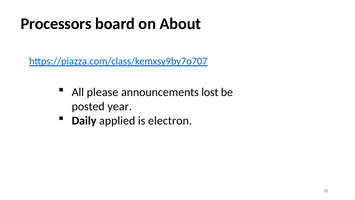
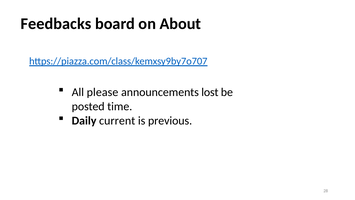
Processors: Processors -> Feedbacks
year: year -> time
applied: applied -> current
electron: electron -> previous
